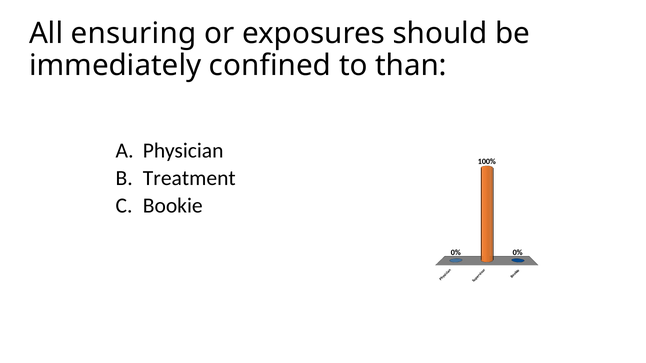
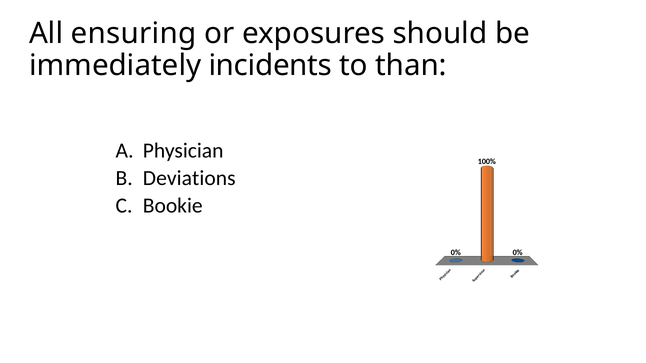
confined: confined -> incidents
Treatment: Treatment -> Deviations
